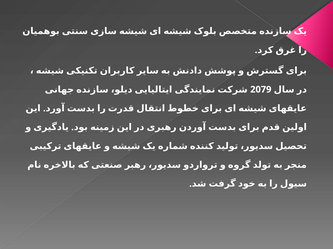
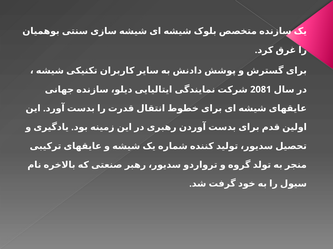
2079: 2079 -> 2081
